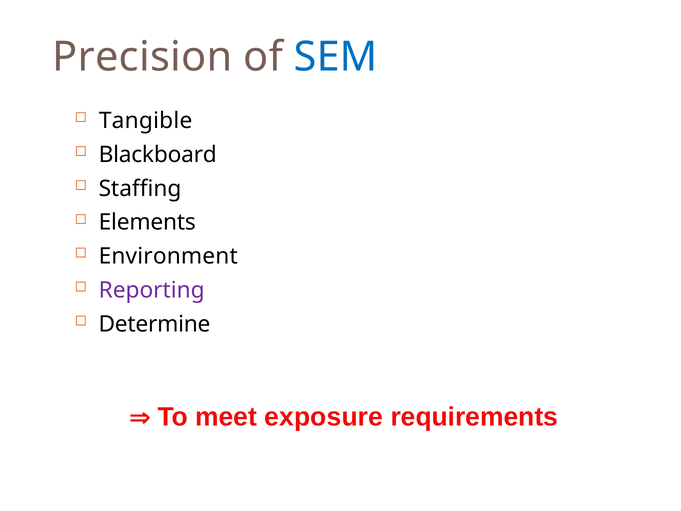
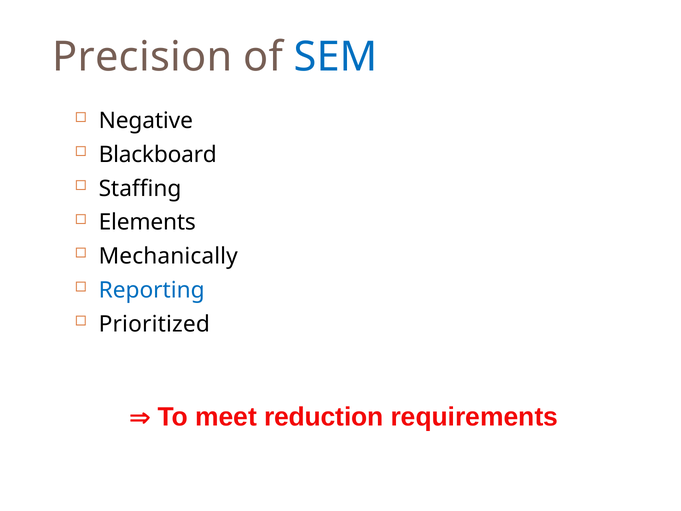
Tangible: Tangible -> Negative
Environment: Environment -> Mechanically
Reporting colour: purple -> blue
Determine: Determine -> Prioritized
exposure: exposure -> reduction
